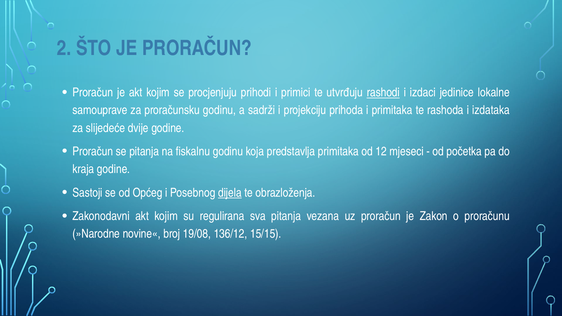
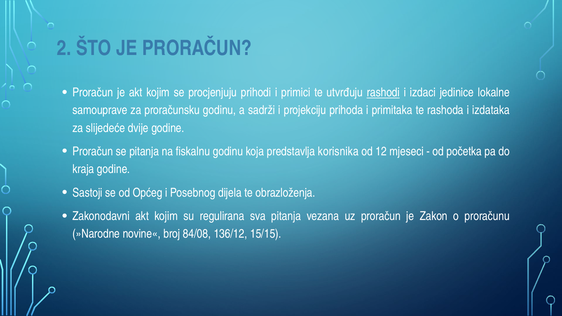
predstavlja primitaka: primitaka -> korisnika
dijela underline: present -> none
19/08: 19/08 -> 84/08
